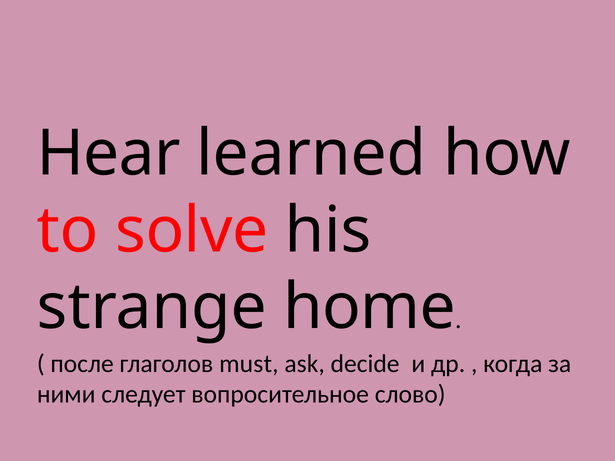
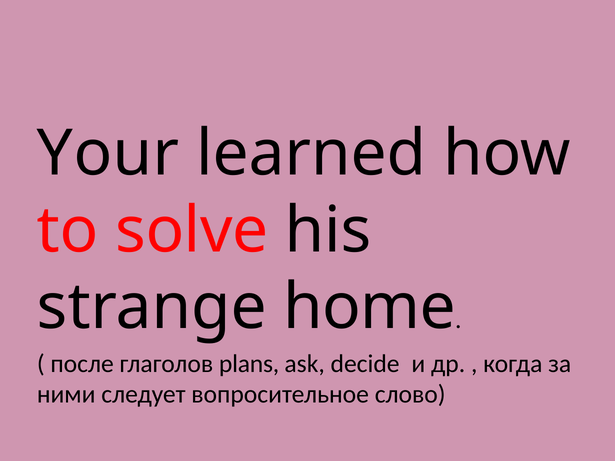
Hear: Hear -> Your
must: must -> plans
